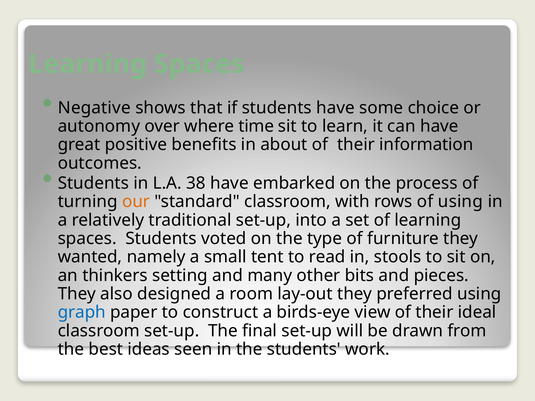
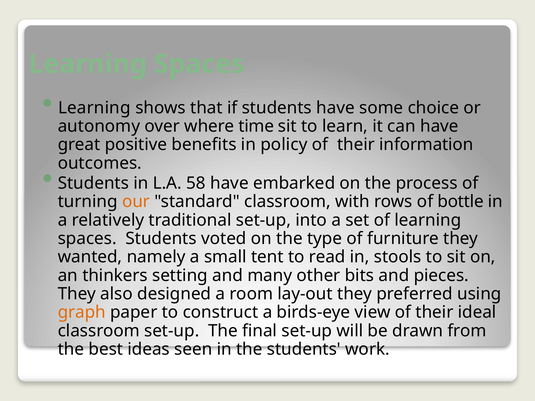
Negative at (94, 108): Negative -> Learning
about: about -> policy
38: 38 -> 58
of using: using -> bottle
graph colour: blue -> orange
